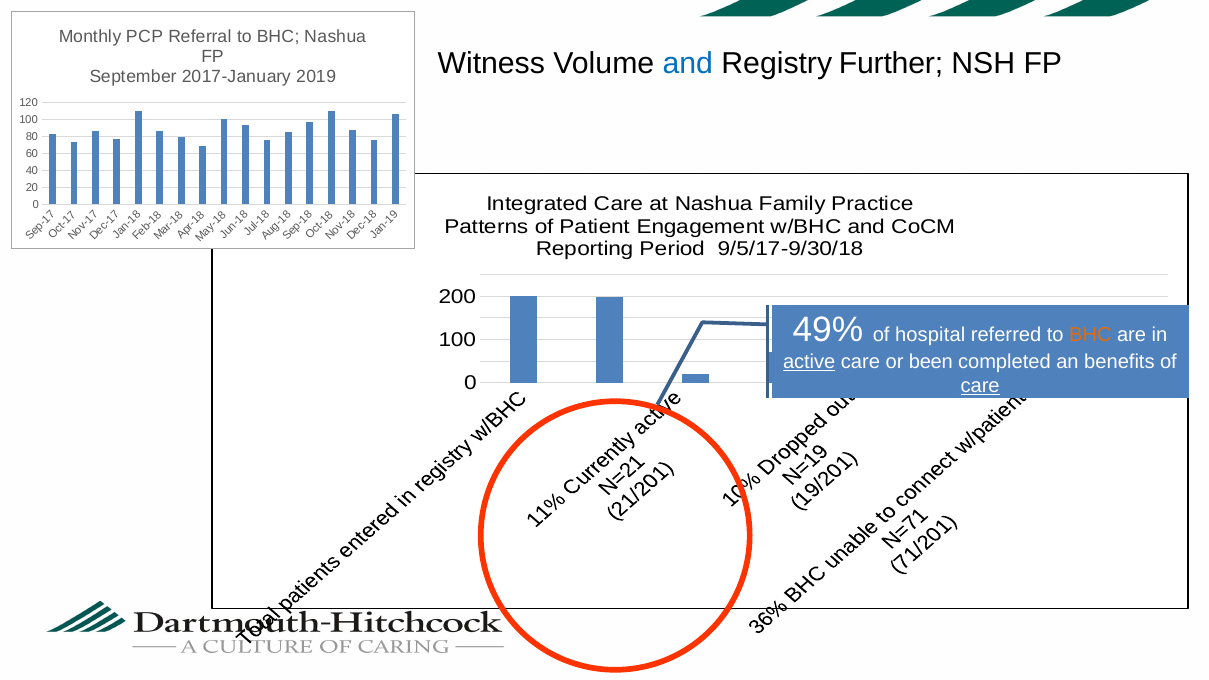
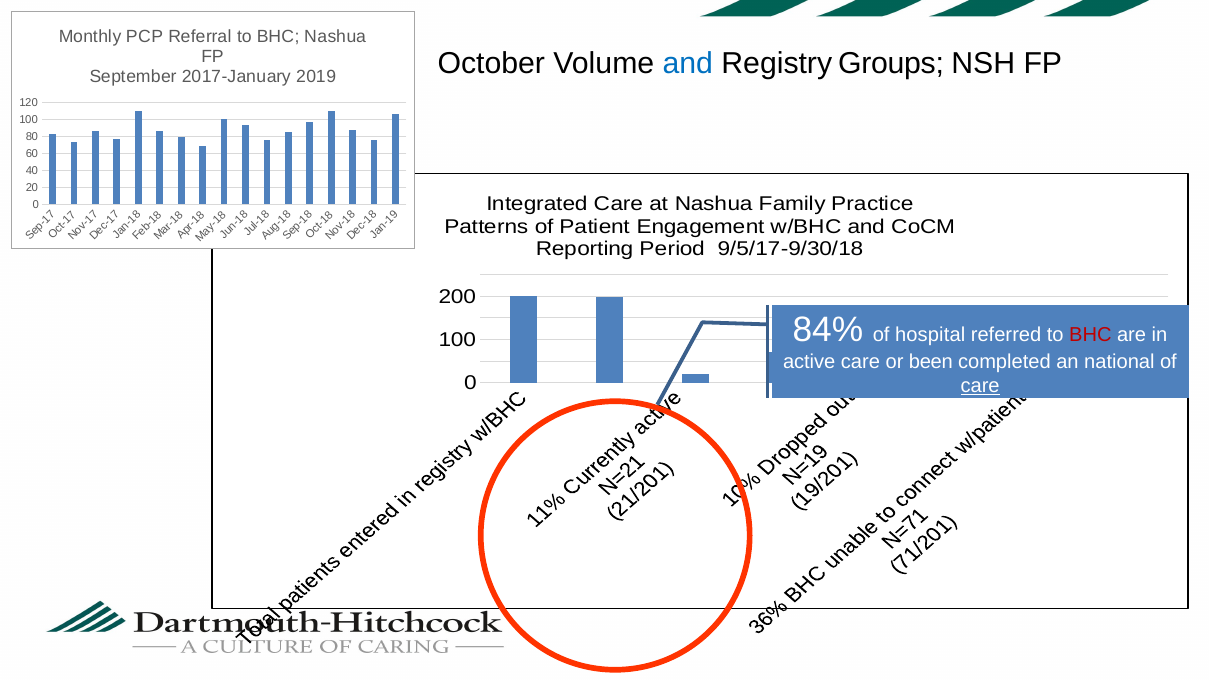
Witness: Witness -> October
Further: Further -> Groups
49%: 49% -> 84%
BHC at (1090, 335) colour: orange -> red
active underline: present -> none
benefits: benefits -> national
